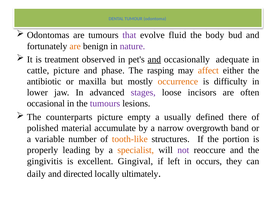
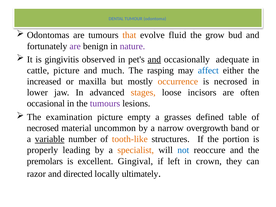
that colour: purple -> orange
body: body -> grow
are at (75, 46) colour: orange -> purple
treatment: treatment -> gingivitis
phase: phase -> much
affect colour: orange -> blue
antibiotic: antibiotic -> increased
is difficulty: difficulty -> necrosed
stages colour: purple -> orange
counterparts: counterparts -> examination
usually: usually -> grasses
there: there -> table
polished at (43, 128): polished -> necrosed
accumulate: accumulate -> uncommon
variable underline: none -> present
not colour: purple -> blue
gingivitis: gingivitis -> premolars
occurs: occurs -> crown
daily: daily -> razor
